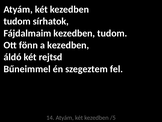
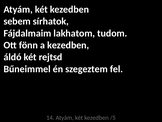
tudom at (17, 21): tudom -> sebem
Fájdalmaim kezedben: kezedben -> lakhatom
